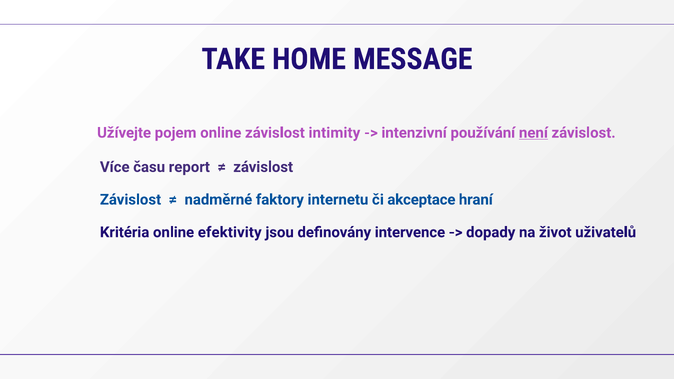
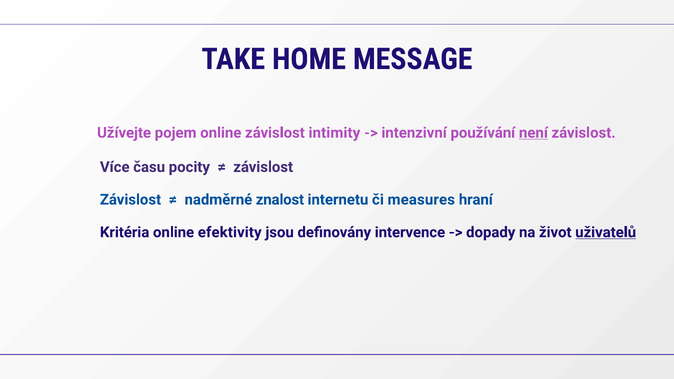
report: report -> pocity
faktory: faktory -> znalost
akceptace: akceptace -> measures
uživatelů underline: none -> present
